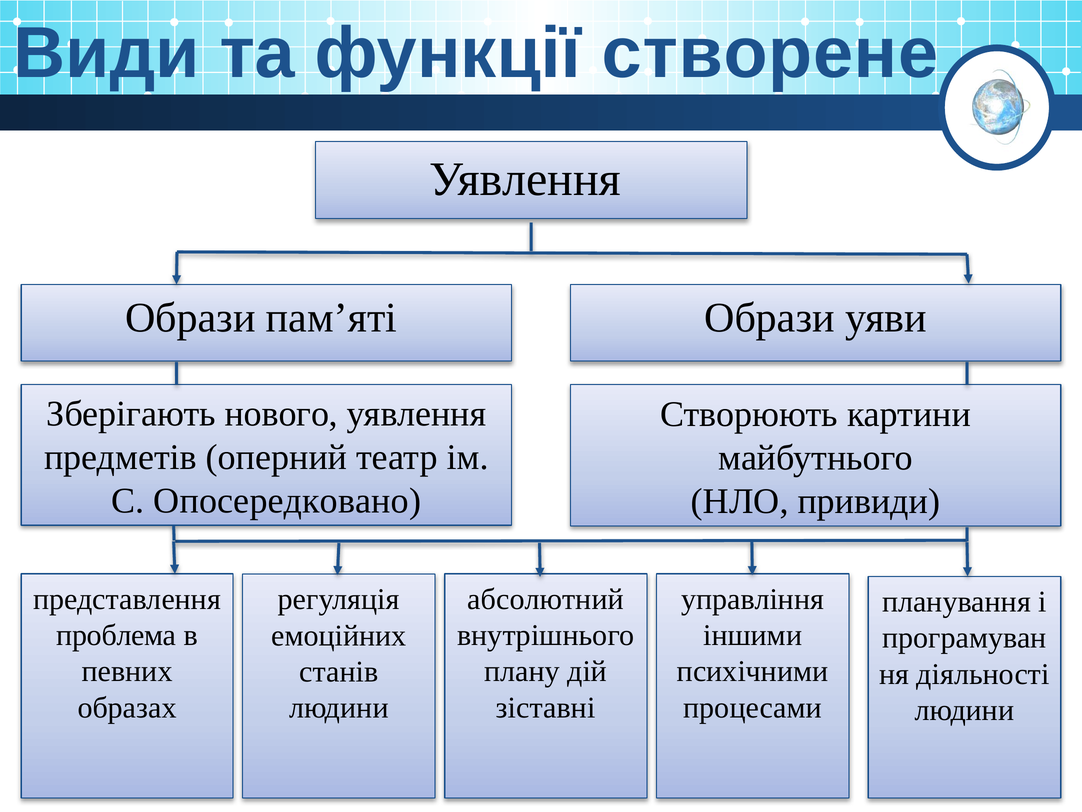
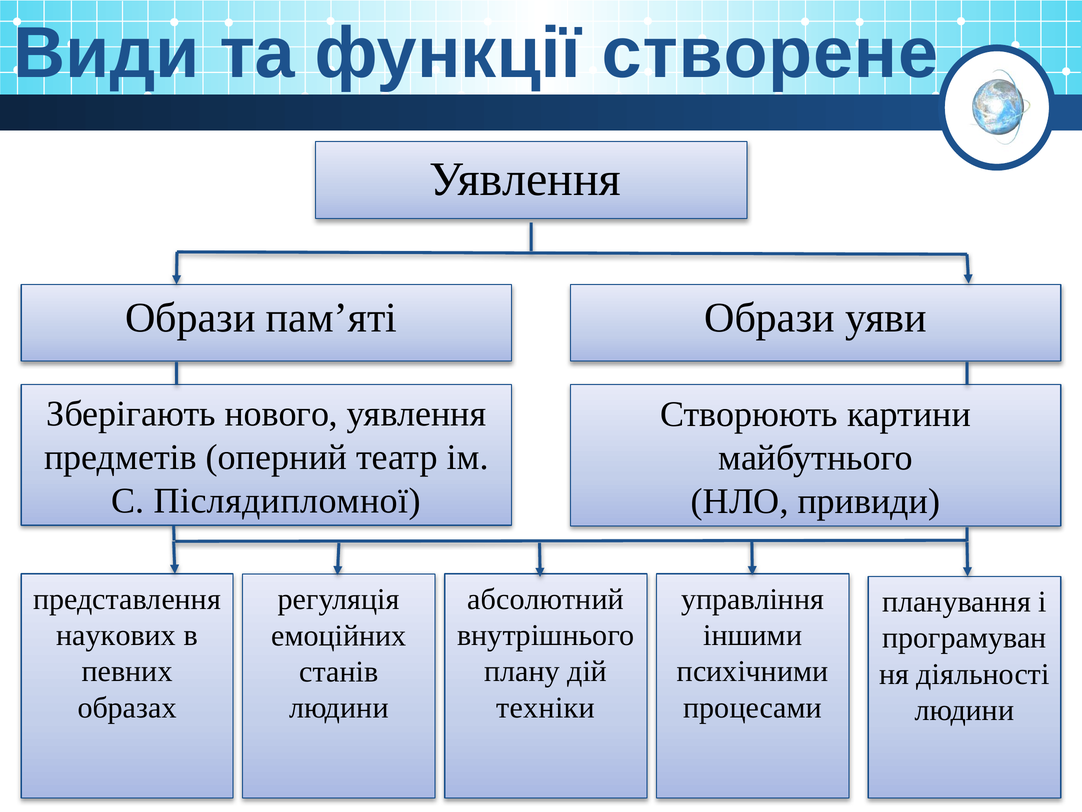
Опосередковано: Опосередковано -> Післядипломної
проблема: проблема -> наукових
зіставні: зіставні -> техніки
